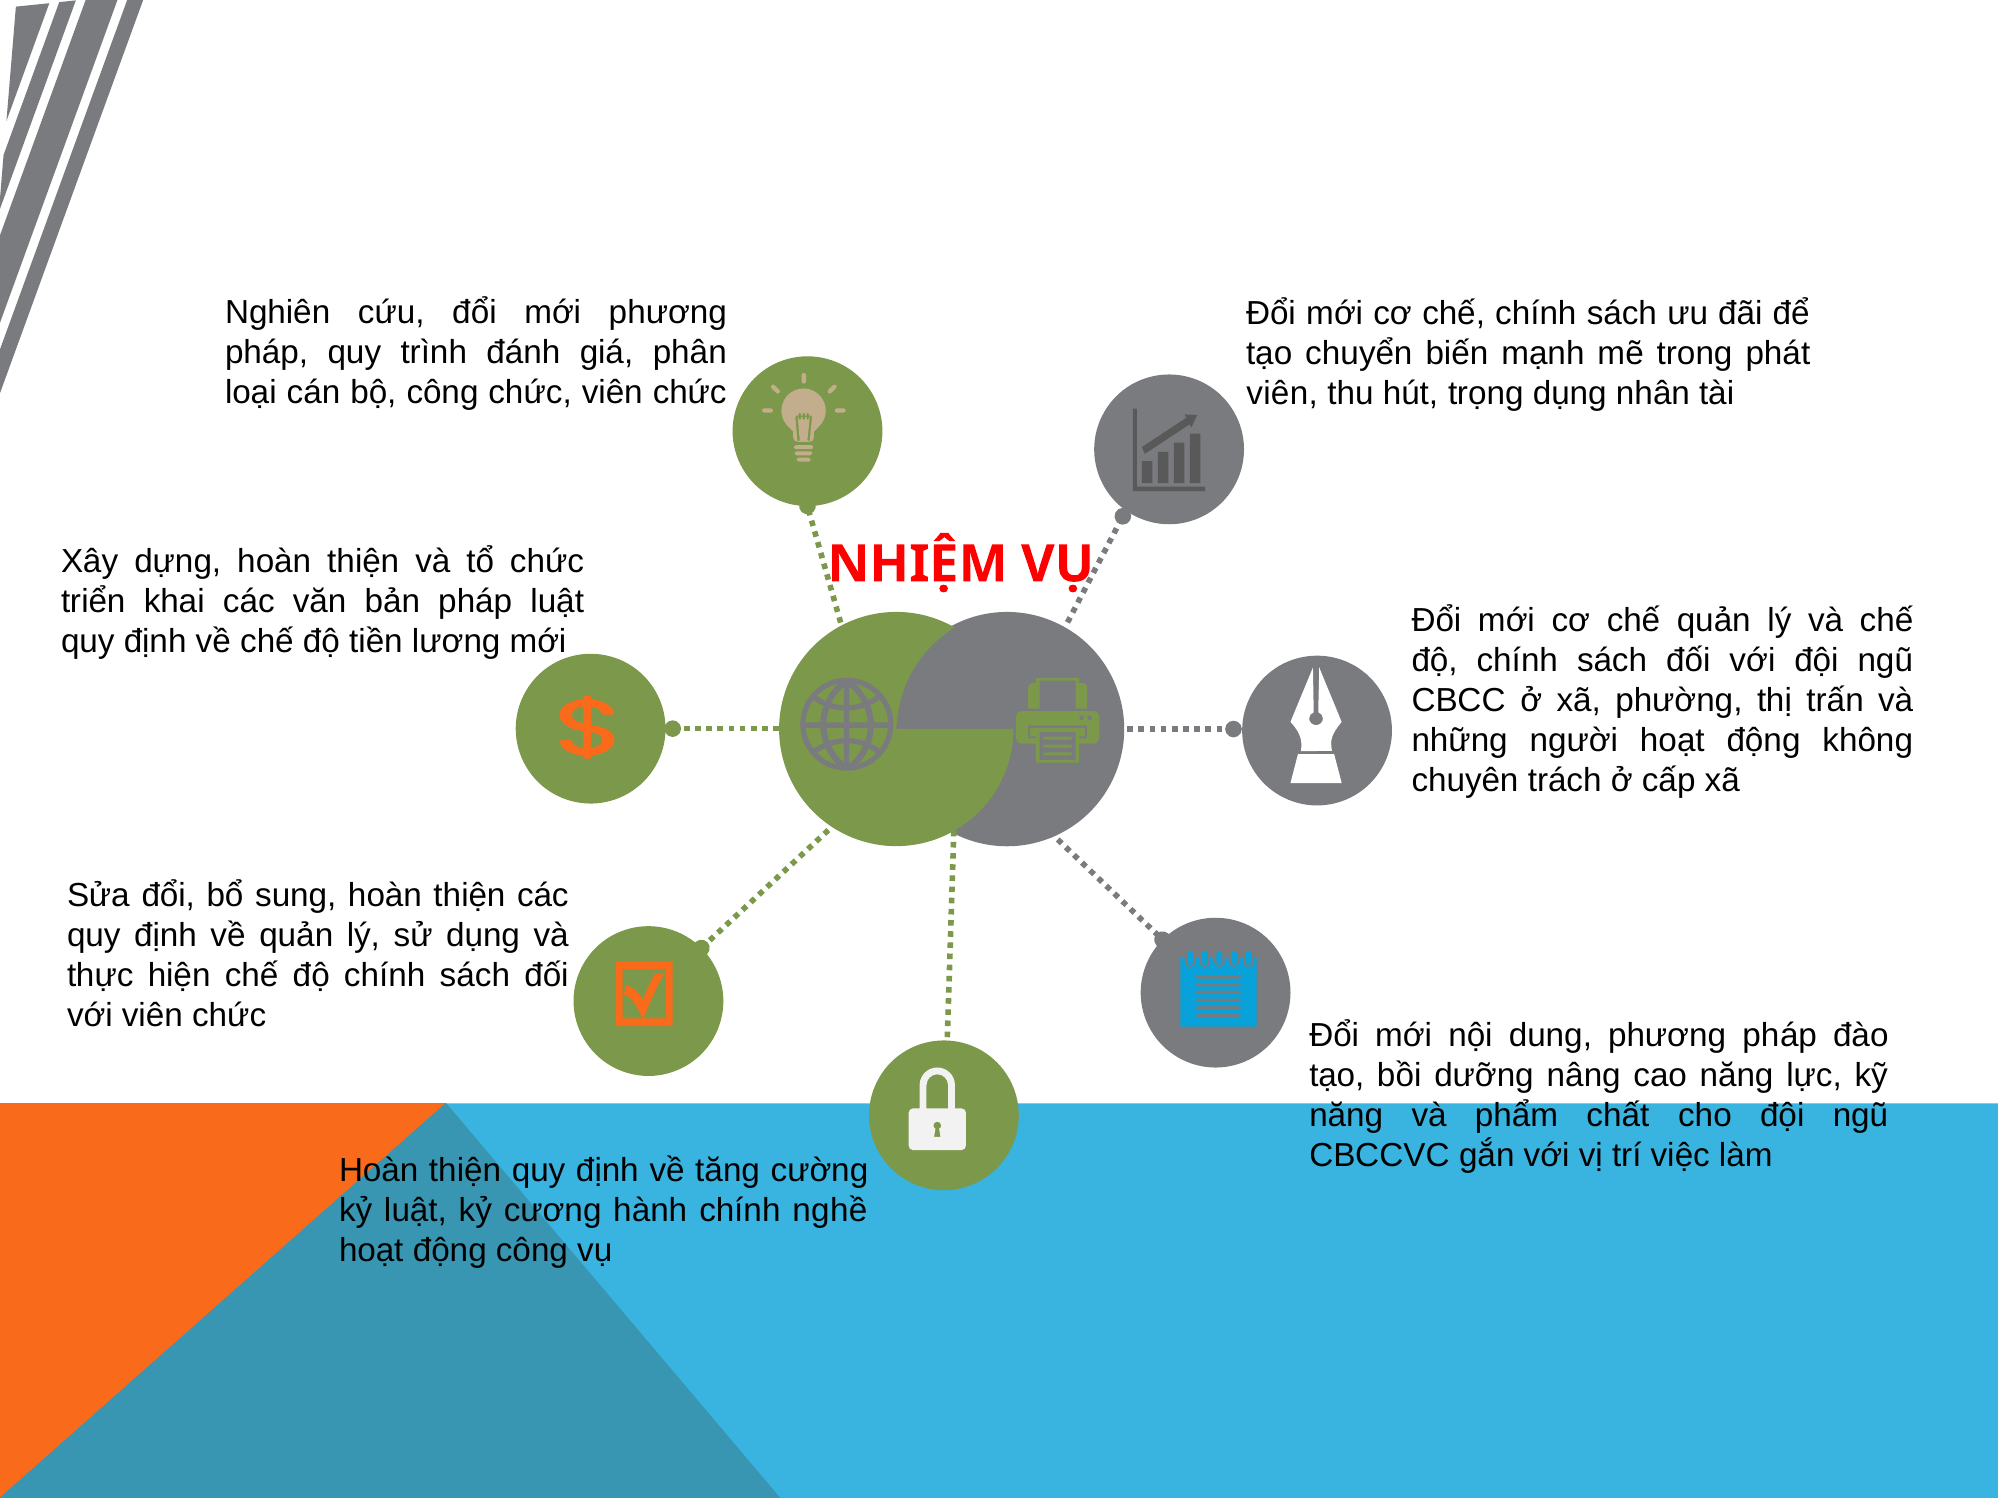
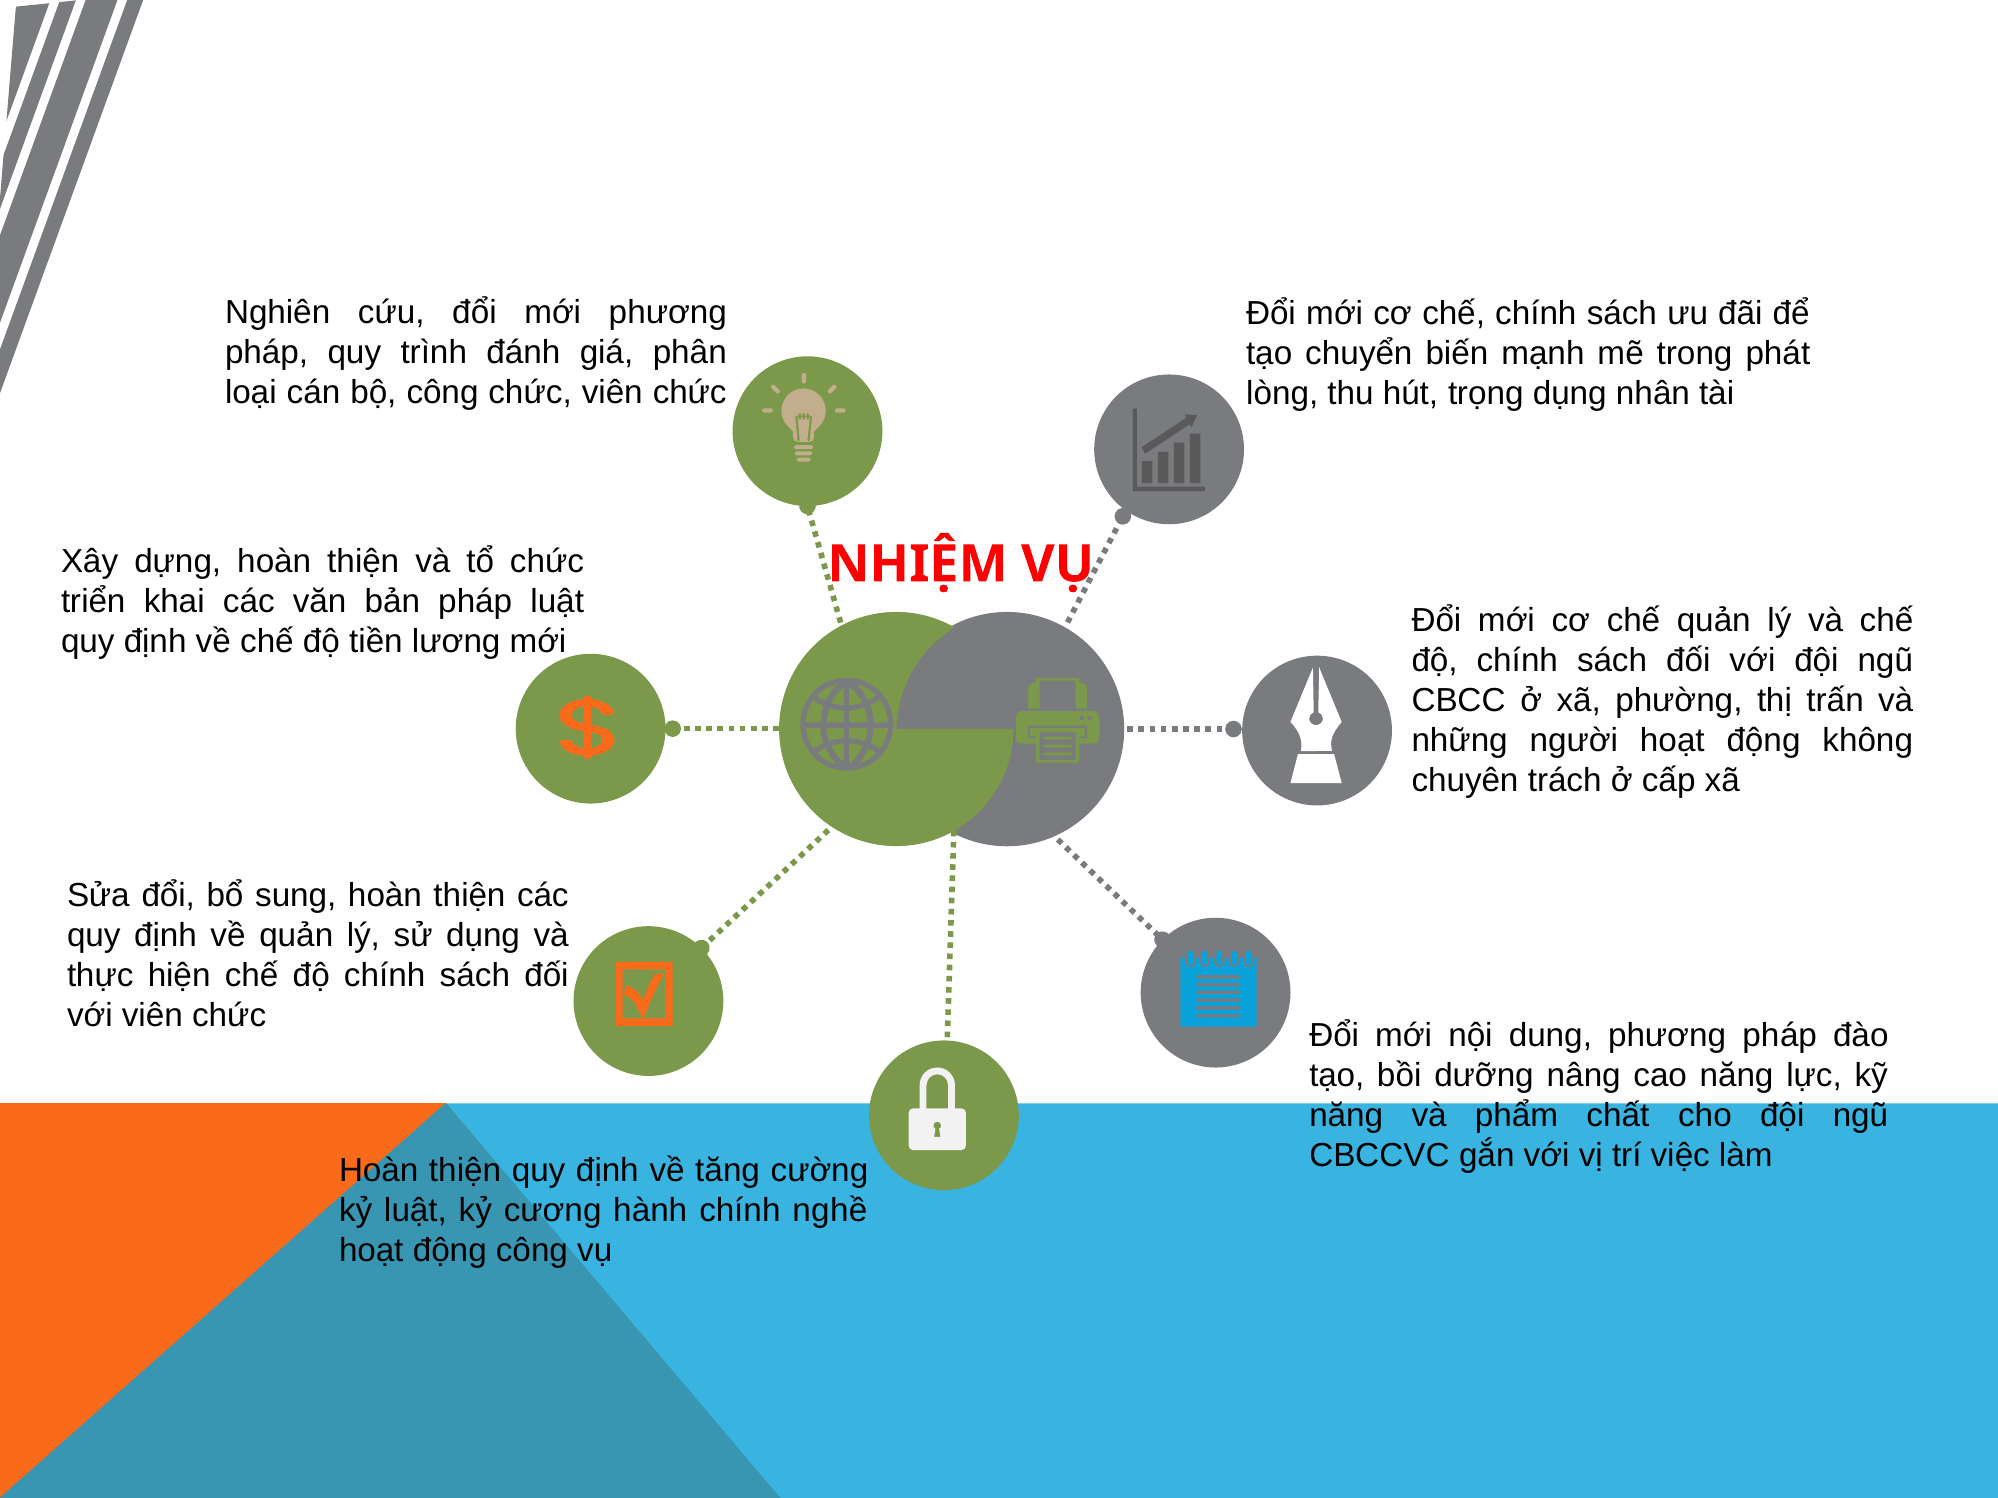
viên at (1282, 393): viên -> lòng
